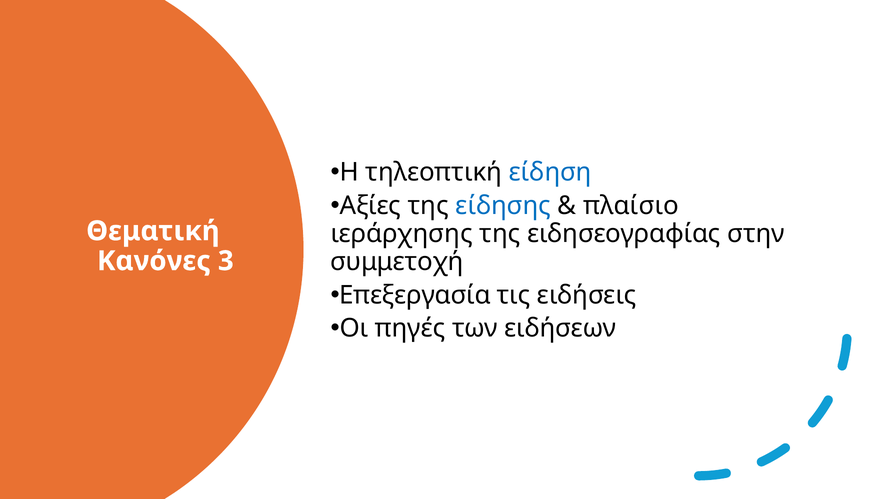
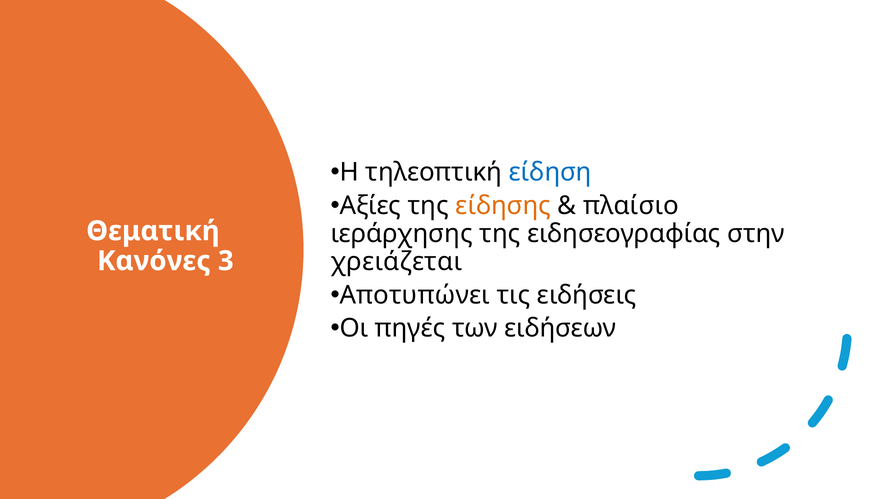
είδησης colour: blue -> orange
συμμετοχή: συμμετοχή -> χρειάζεται
Επεξεργασία: Επεξεργασία -> Αποτυπώνει
